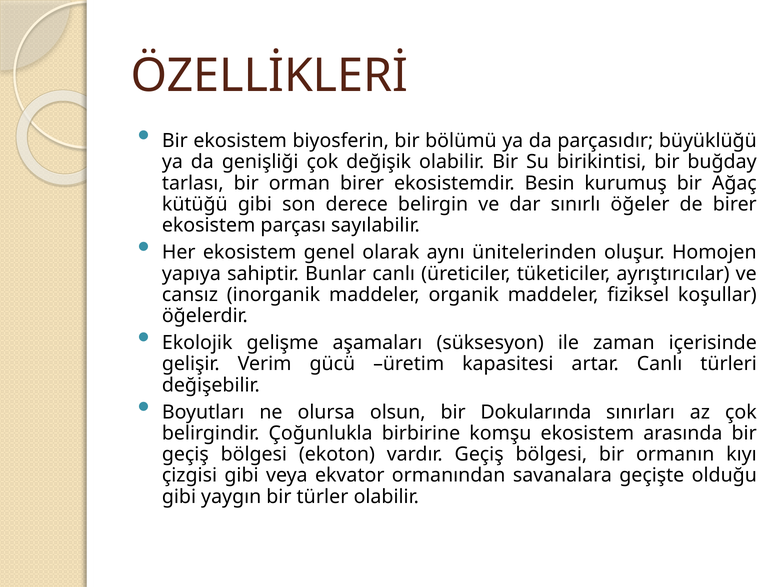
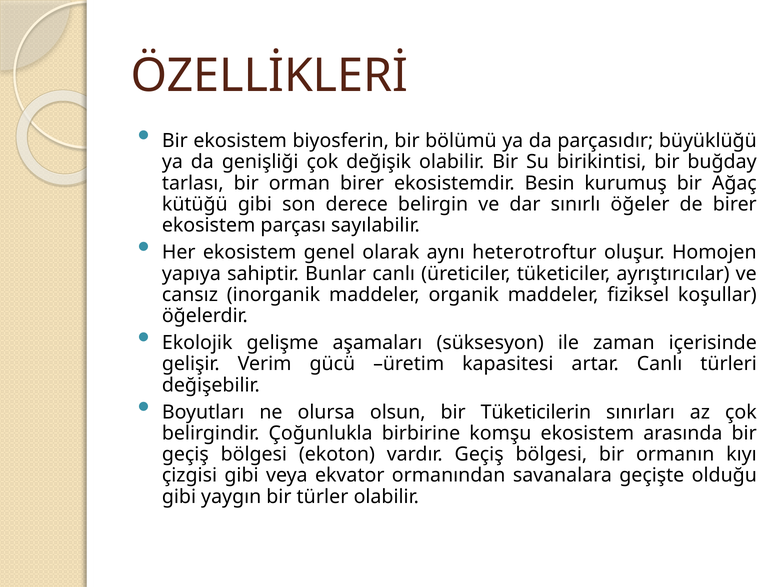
ünitelerinden: ünitelerinden -> heterotroftur
Dokularında: Dokularında -> Tüketicilerin
